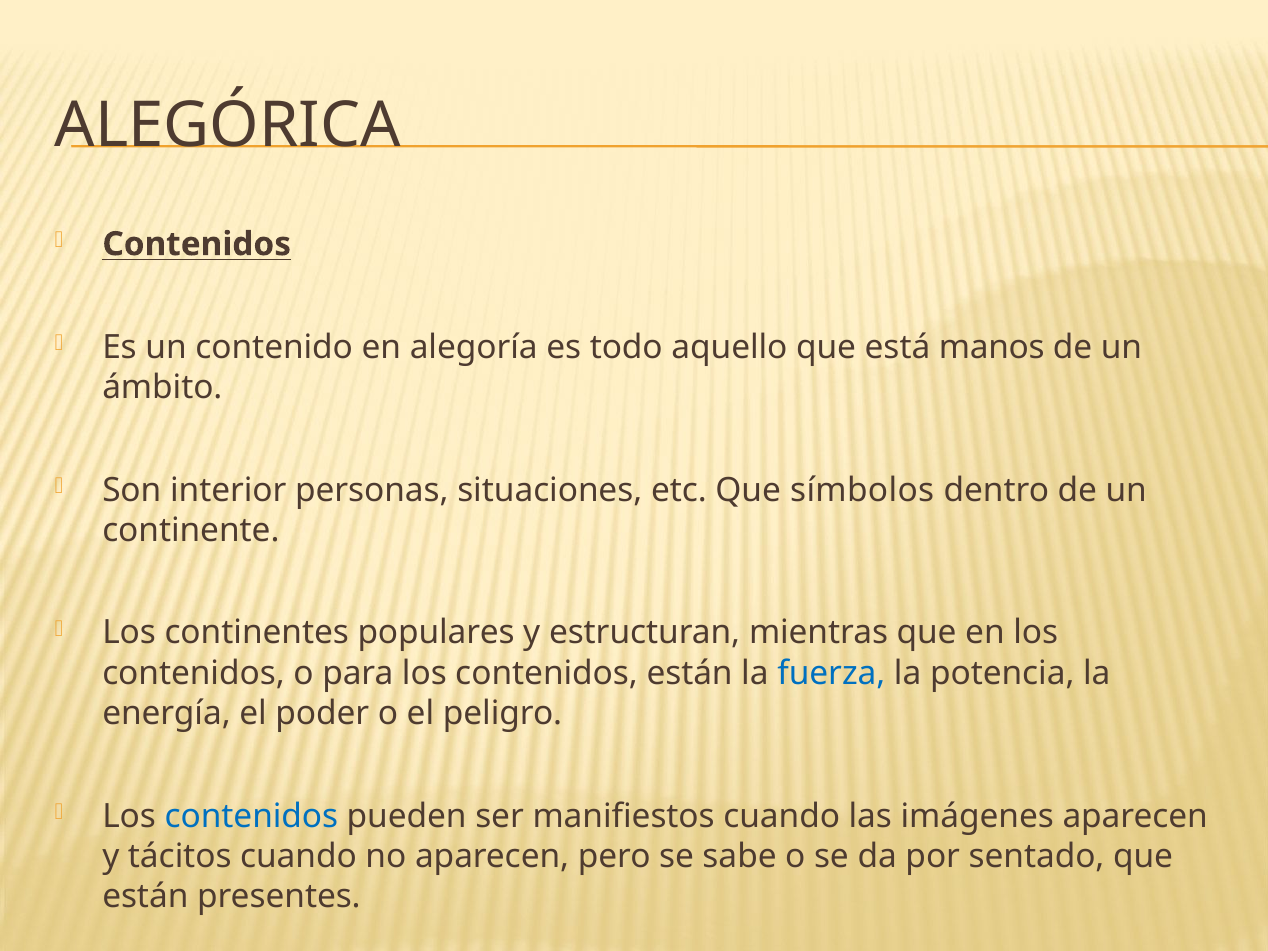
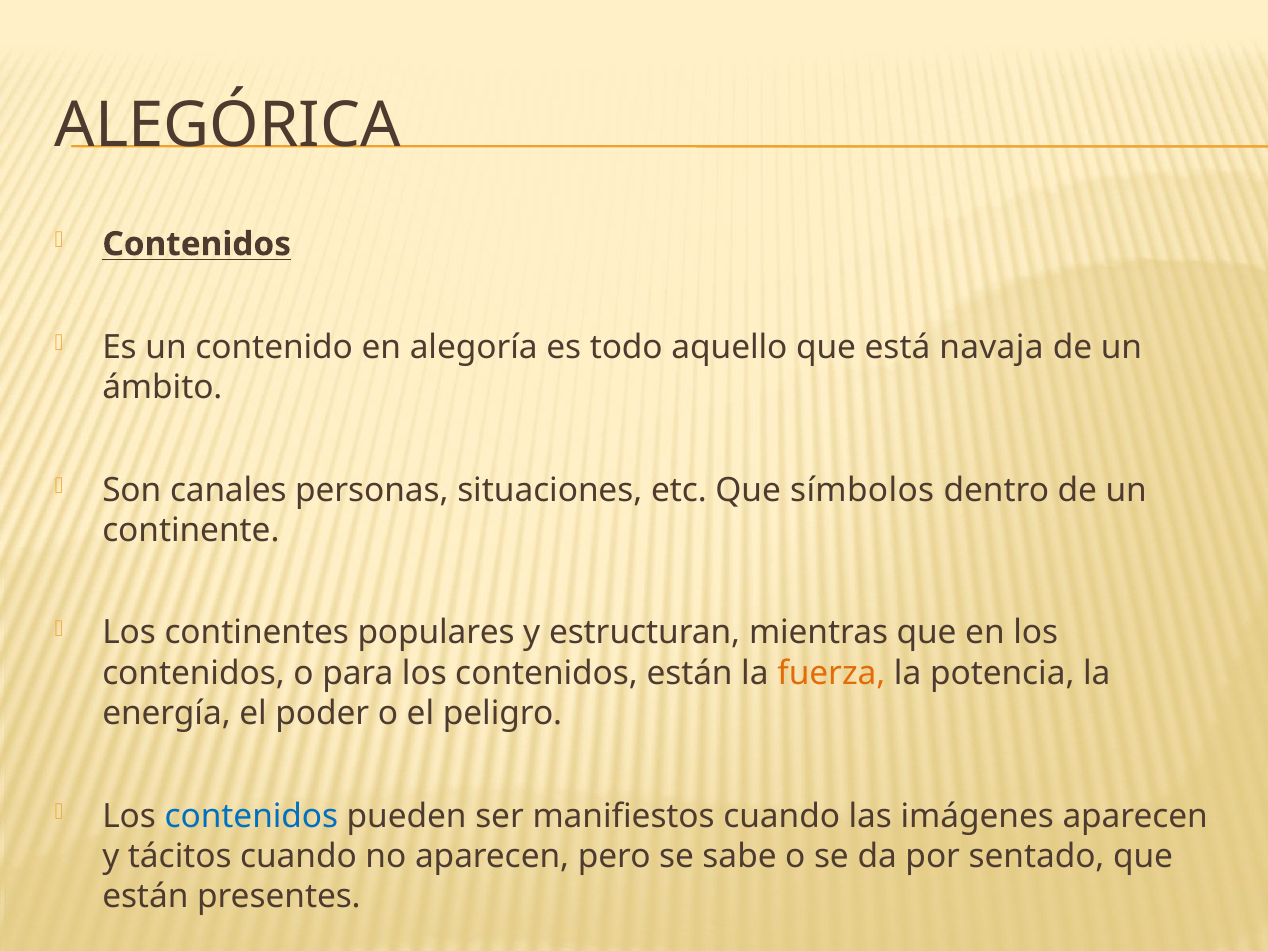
manos: manos -> navaja
interior: interior -> canales
fuerza colour: blue -> orange
